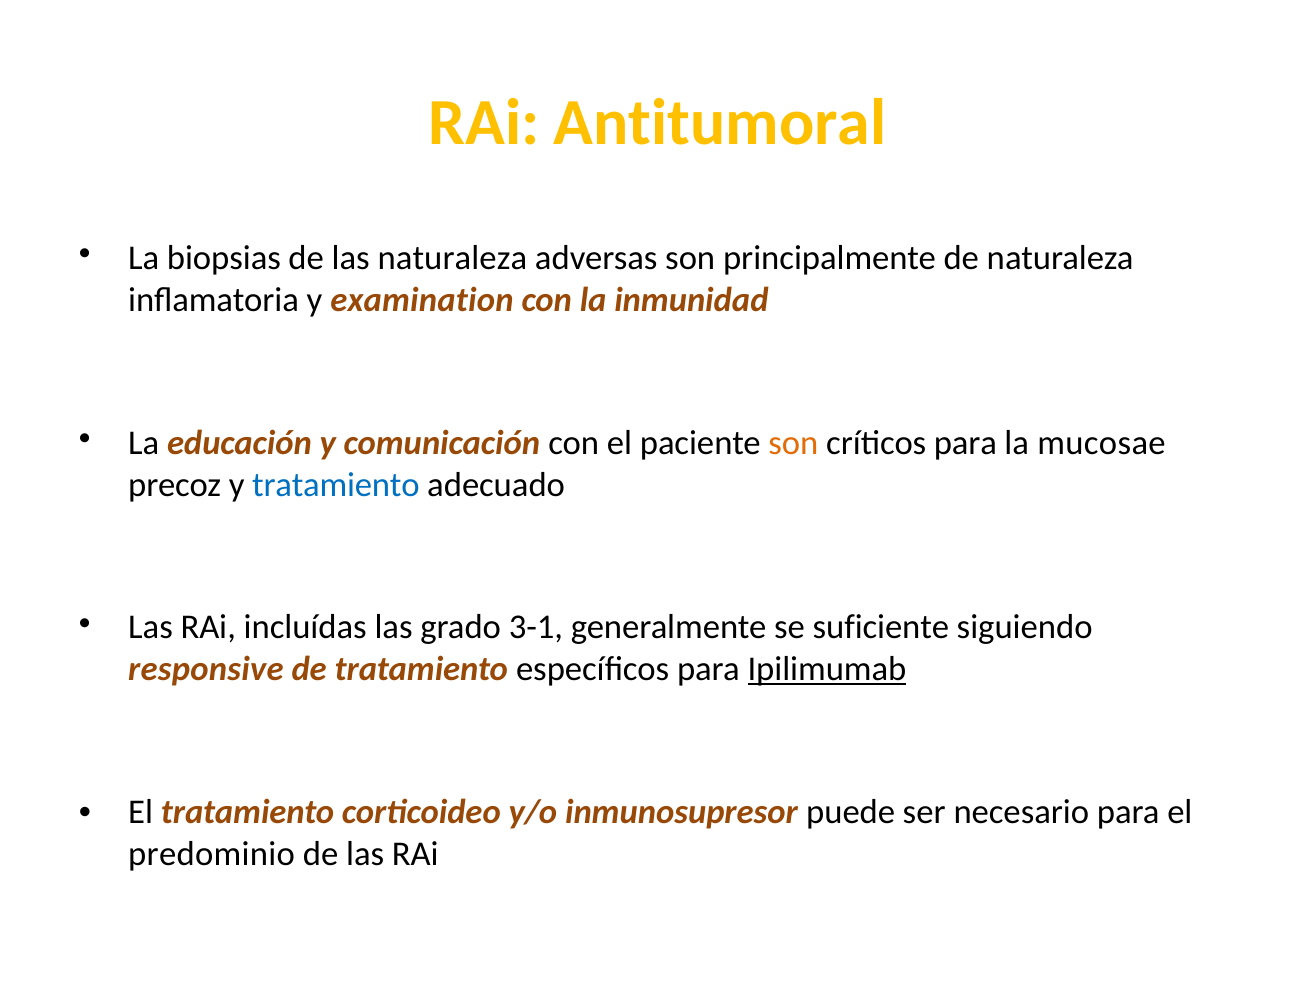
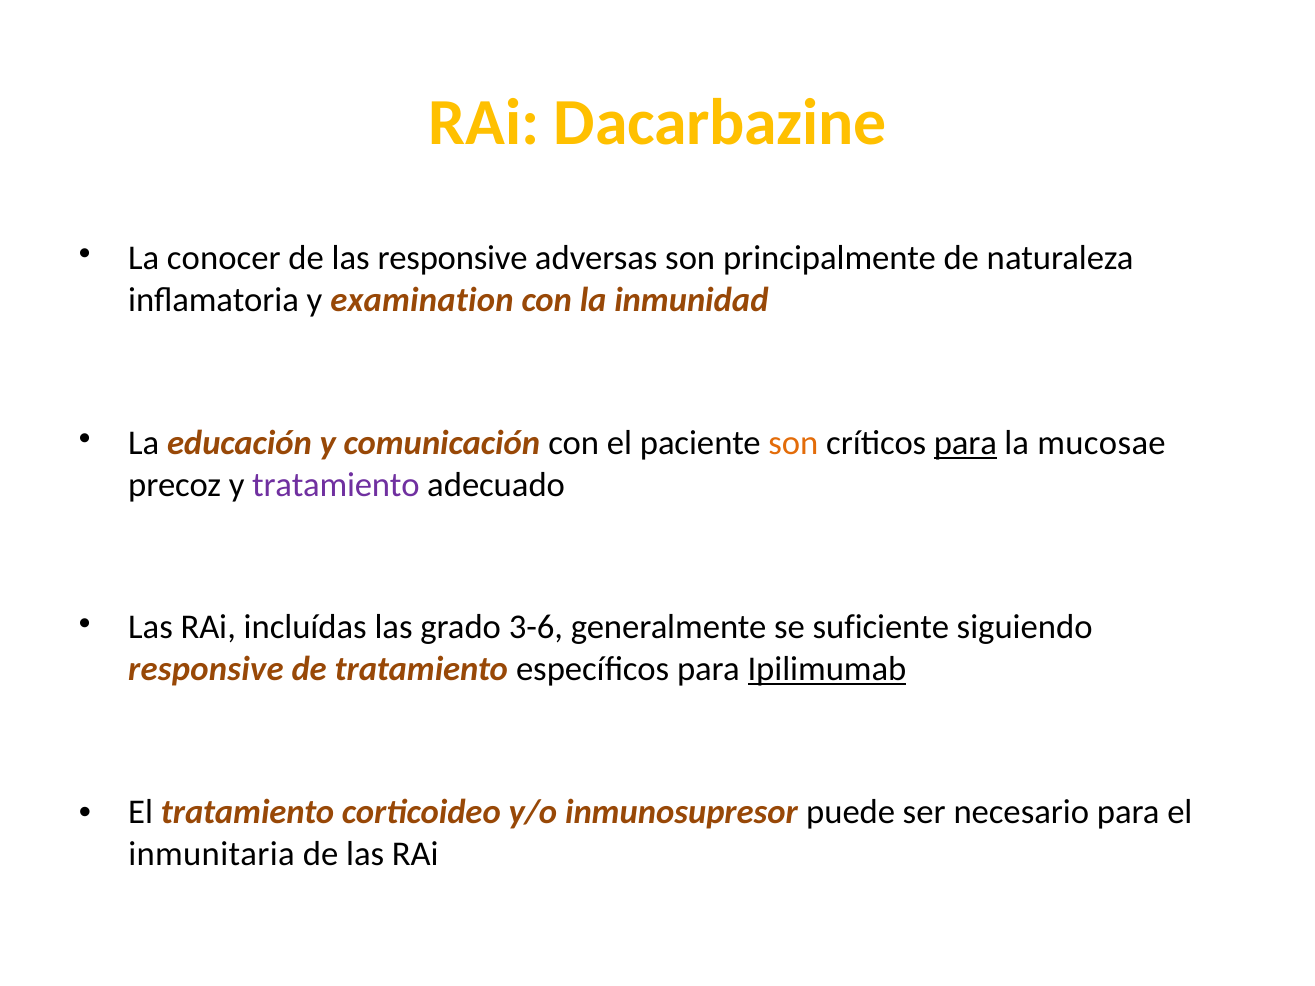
Antitumoral: Antitumoral -> Dacarbazine
biopsias: biopsias -> conocer
las naturaleza: naturaleza -> responsive
para at (965, 443) underline: none -> present
tratamiento at (336, 485) colour: blue -> purple
3-1: 3-1 -> 3-6
predominio: predominio -> inmunitaria
